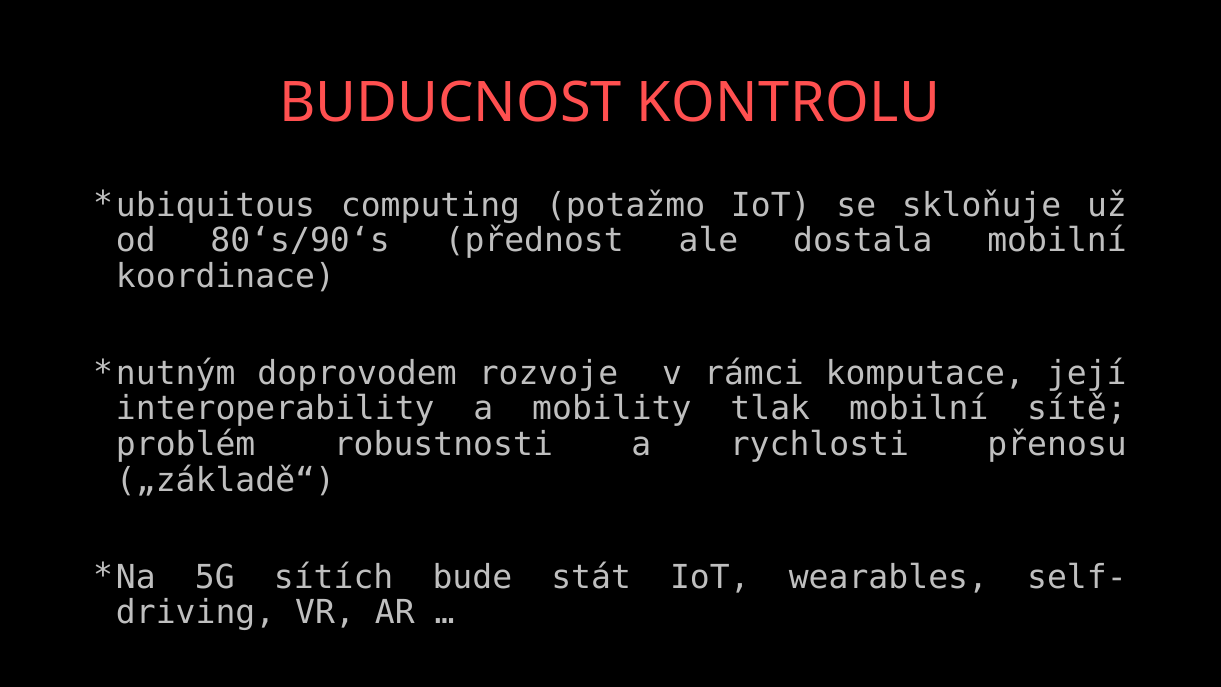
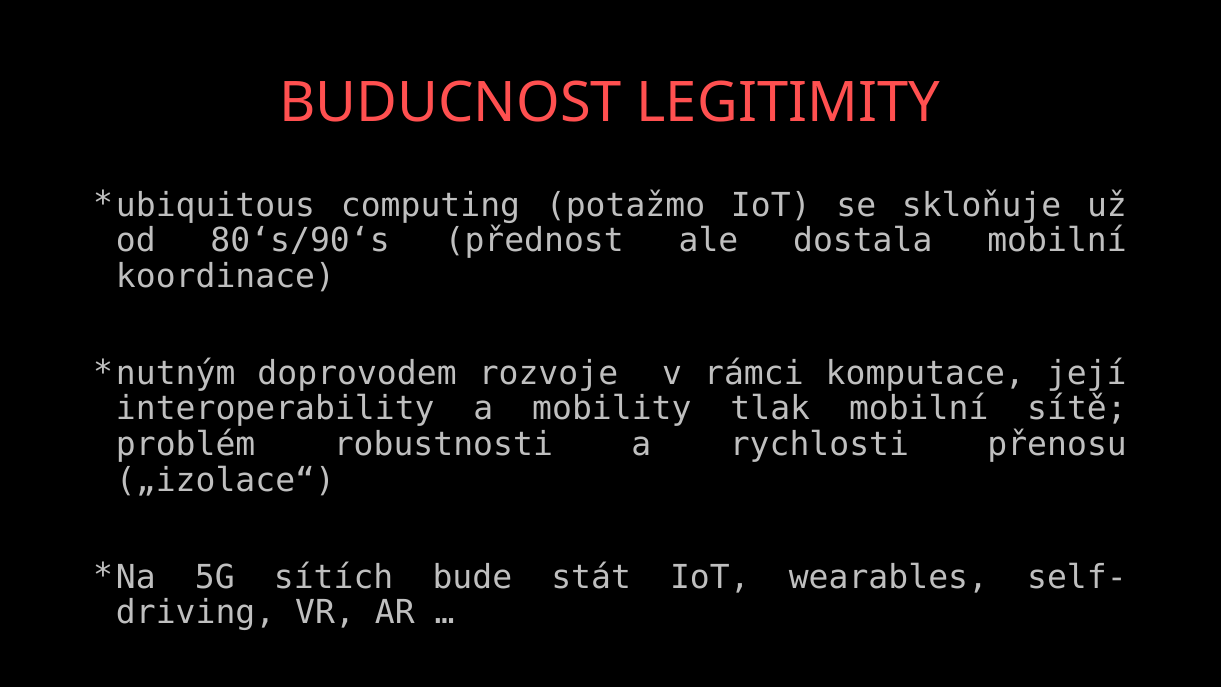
KONTROLU: KONTROLU -> LEGITIMITY
„základě“: „základě“ -> „izolace“
